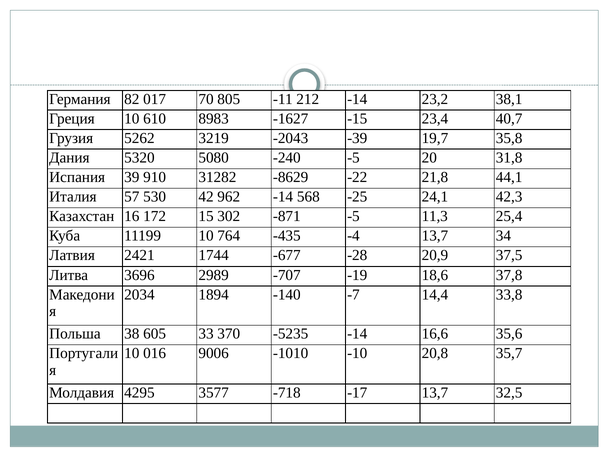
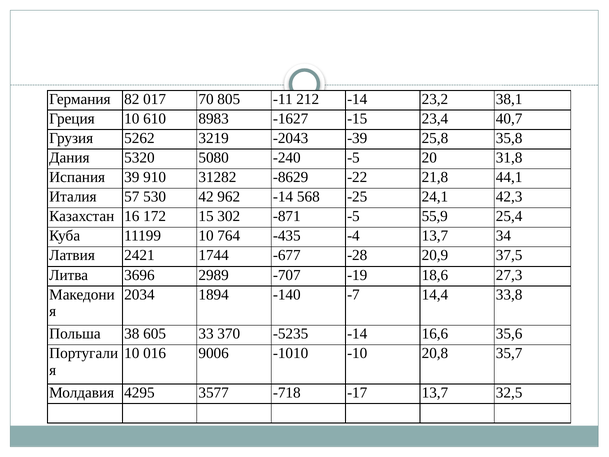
19,7: 19,7 -> 25,8
11,3: 11,3 -> 55,9
37,8: 37,8 -> 27,3
